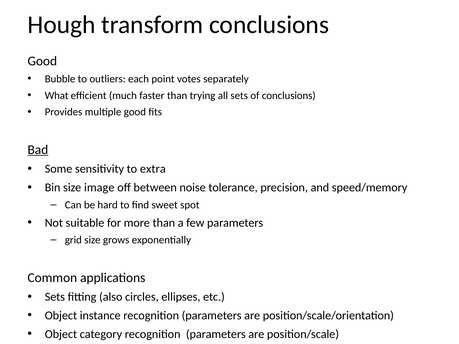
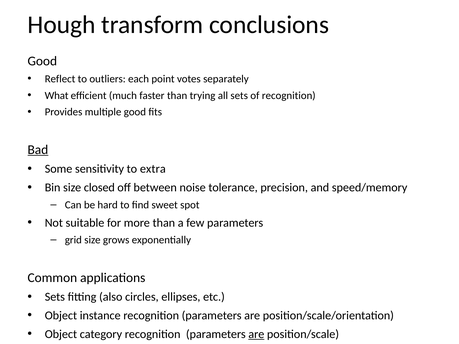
Bubble: Bubble -> Reflect
of conclusions: conclusions -> recognition
image: image -> closed
are at (256, 334) underline: none -> present
